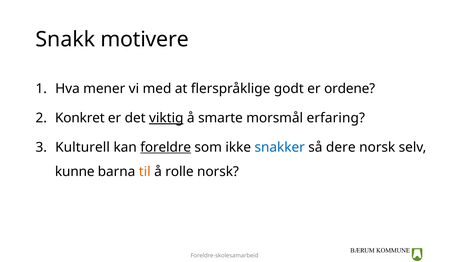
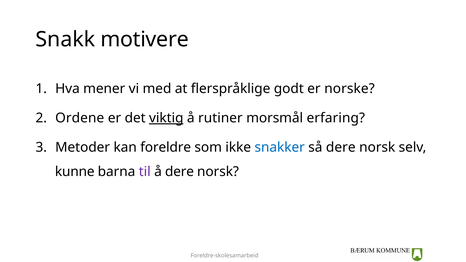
ordene: ordene -> norske
Konkret: Konkret -> Ordene
smarte: smarte -> rutiner
Kulturell: Kulturell -> Metoder
foreldre underline: present -> none
til colour: orange -> purple
å rolle: rolle -> dere
